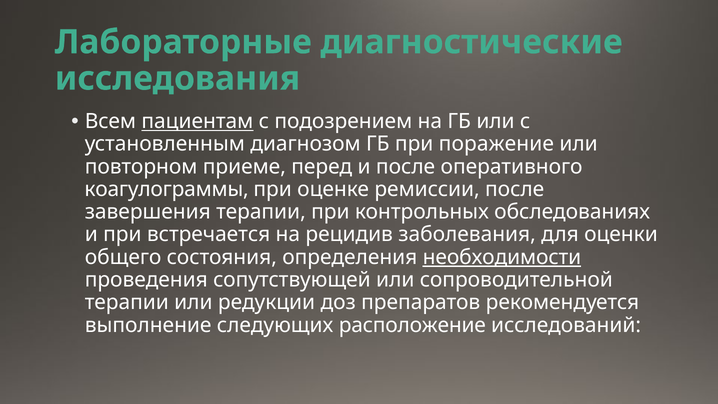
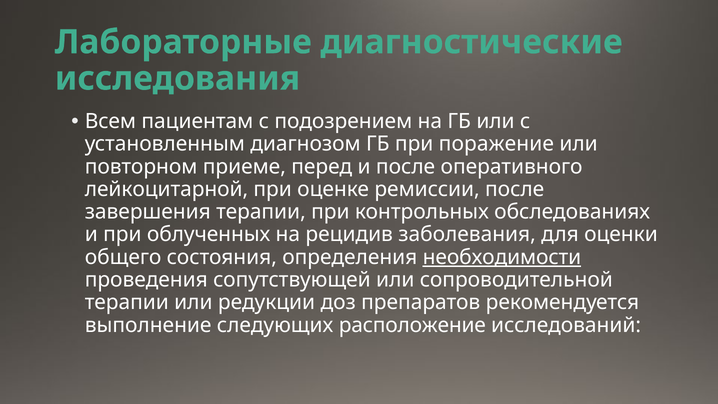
пациентам underline: present -> none
коагулограммы: коагулограммы -> лейкоцитарной
встречается: встречается -> облученных
